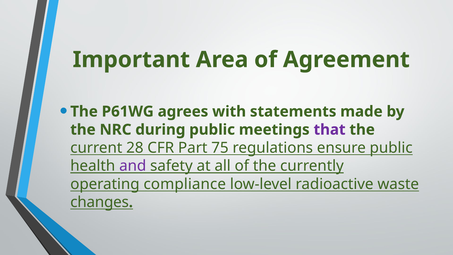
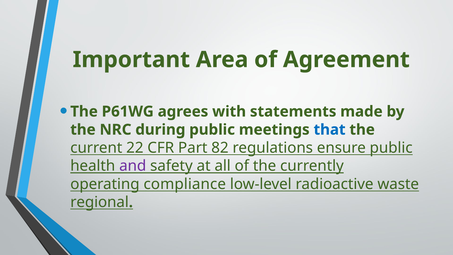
that colour: purple -> blue
28: 28 -> 22
75: 75 -> 82
changes: changes -> regional
